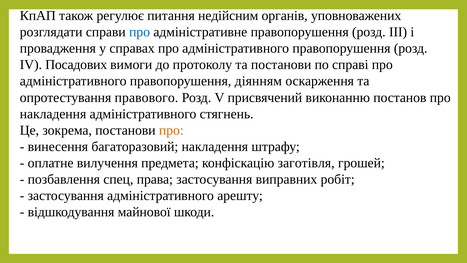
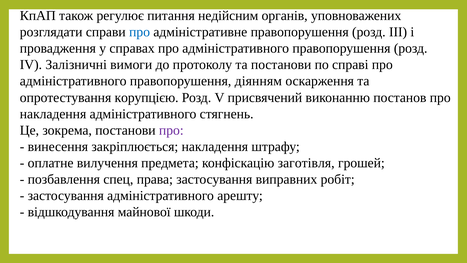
Посадових: Посадових -> Залізничні
правового: правового -> корупцією
про at (171, 130) colour: orange -> purple
багаторазовий: багаторазовий -> закріплюється
